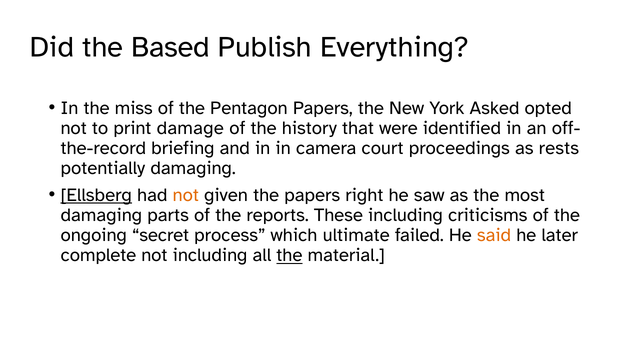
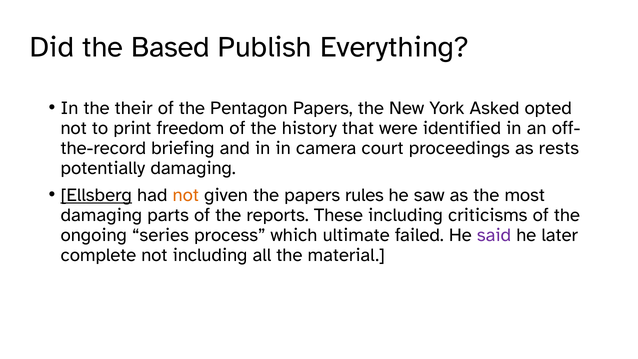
miss: miss -> their
damage: damage -> freedom
right: right -> rules
secret: secret -> series
said colour: orange -> purple
the at (289, 255) underline: present -> none
